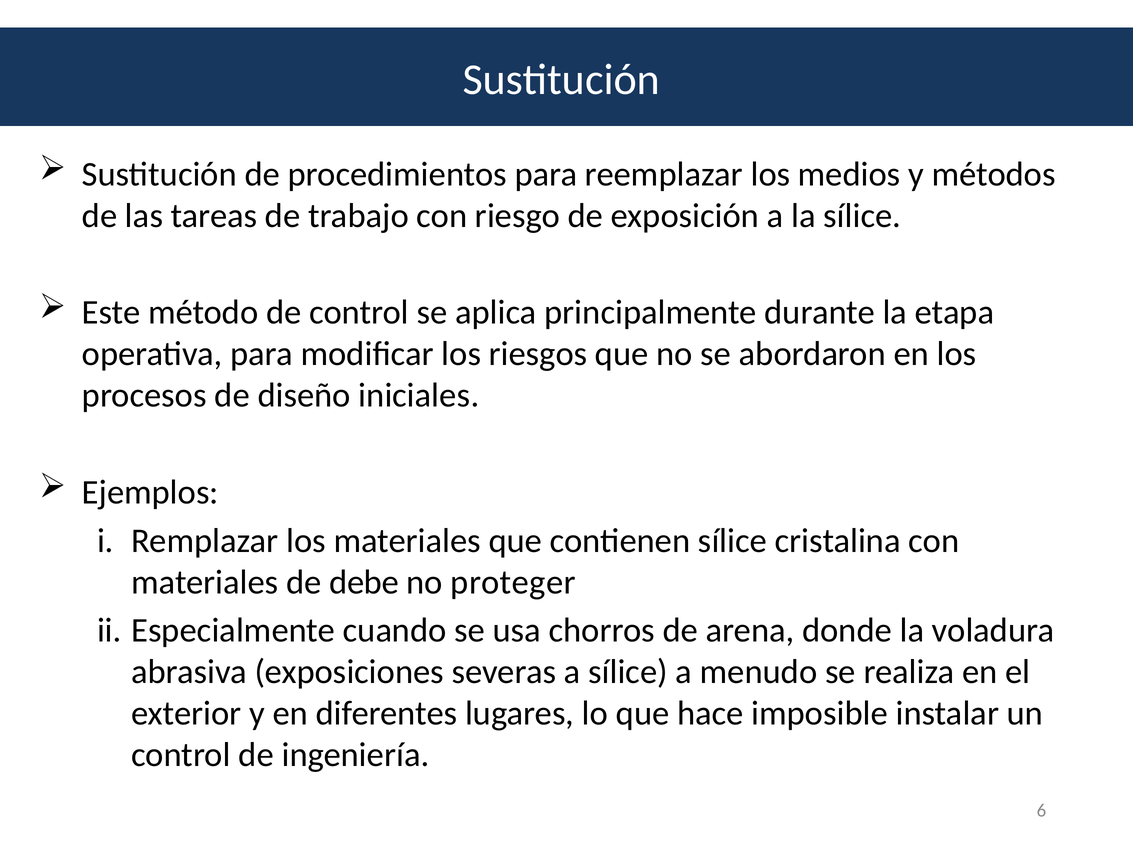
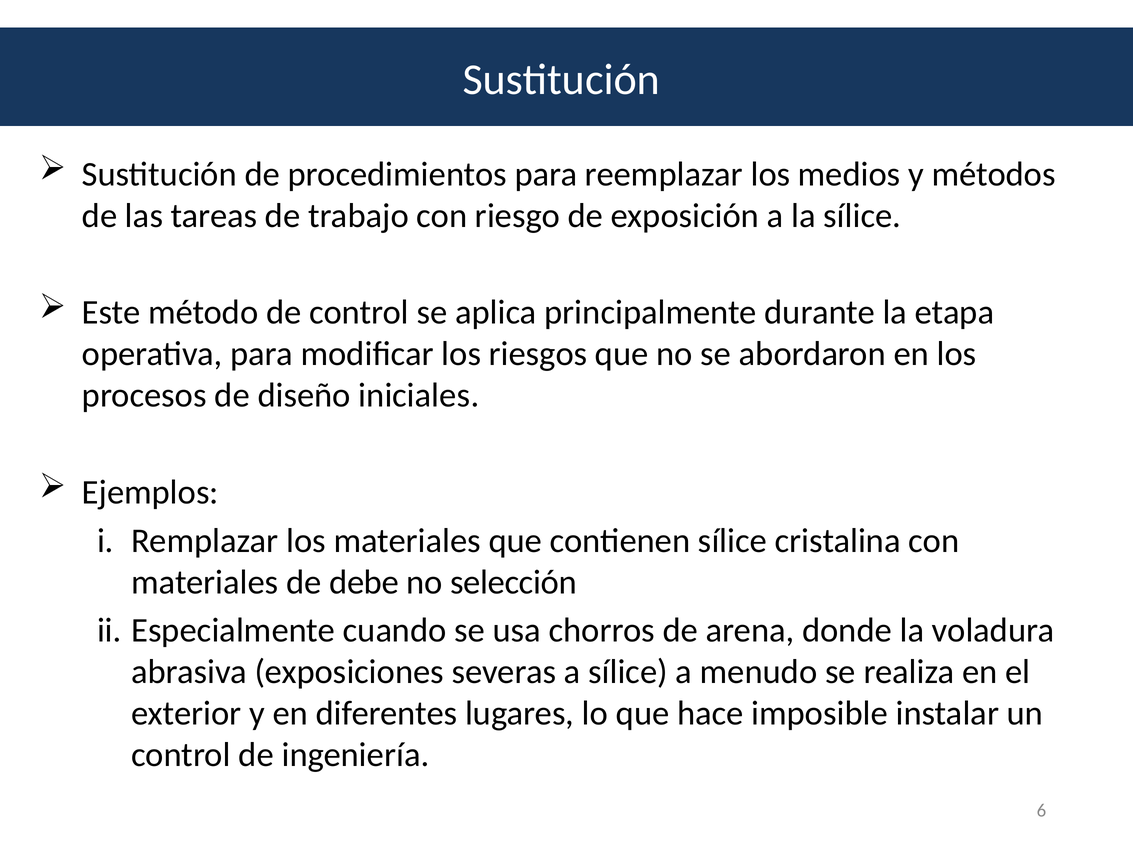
proteger: proteger -> selección
